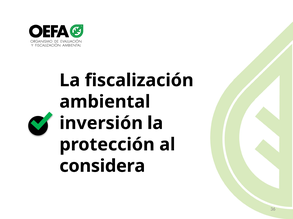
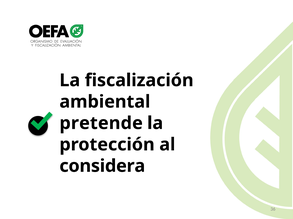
inversión: inversión -> pretende
